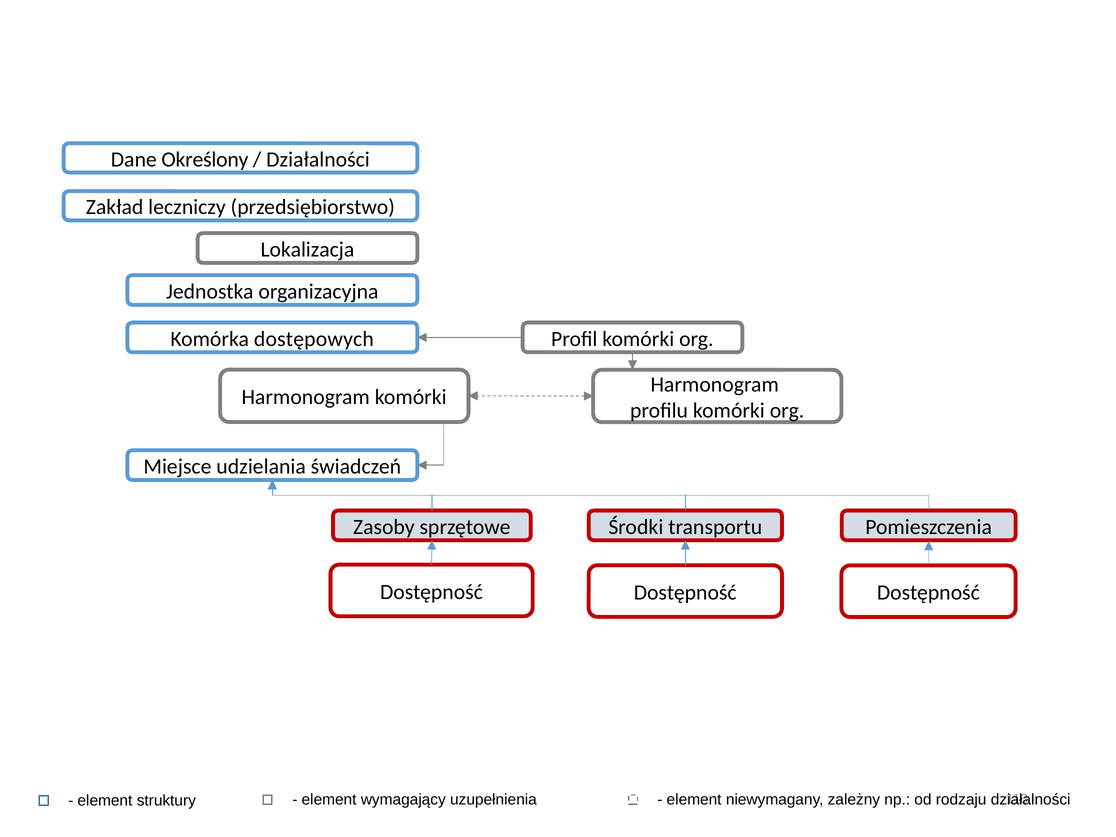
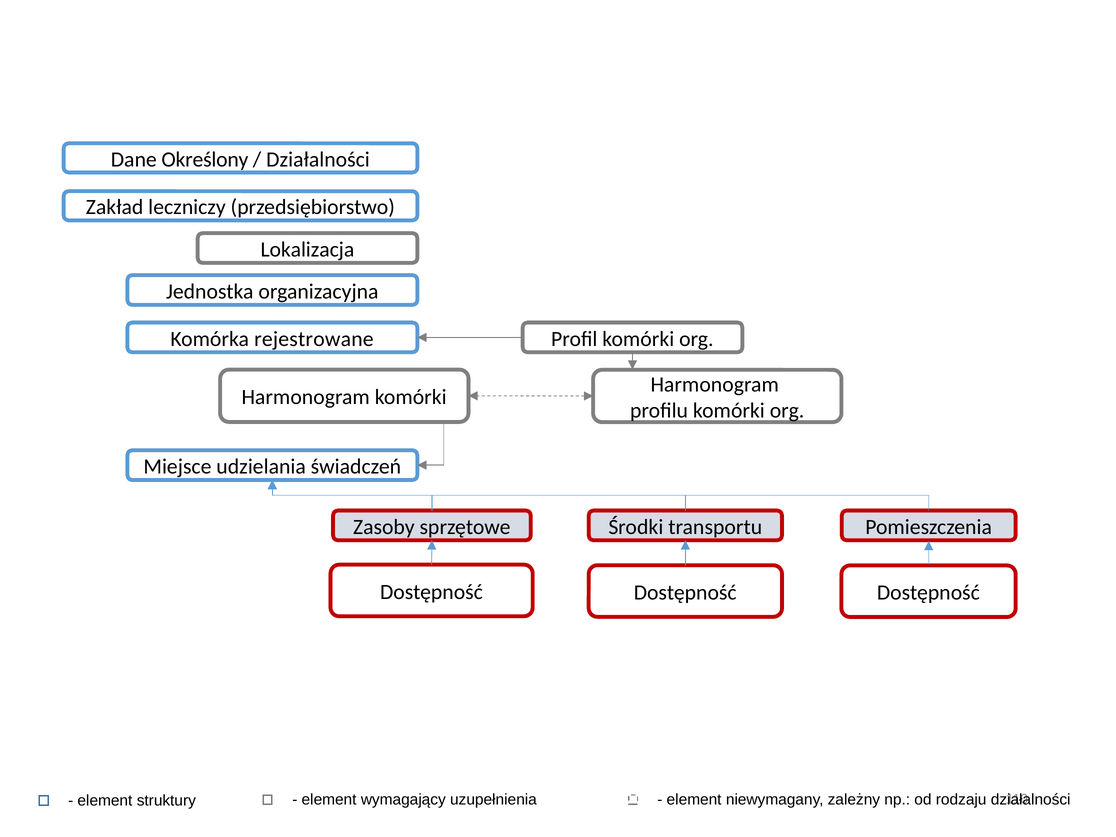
dostępowych: dostępowych -> rejestrowane
